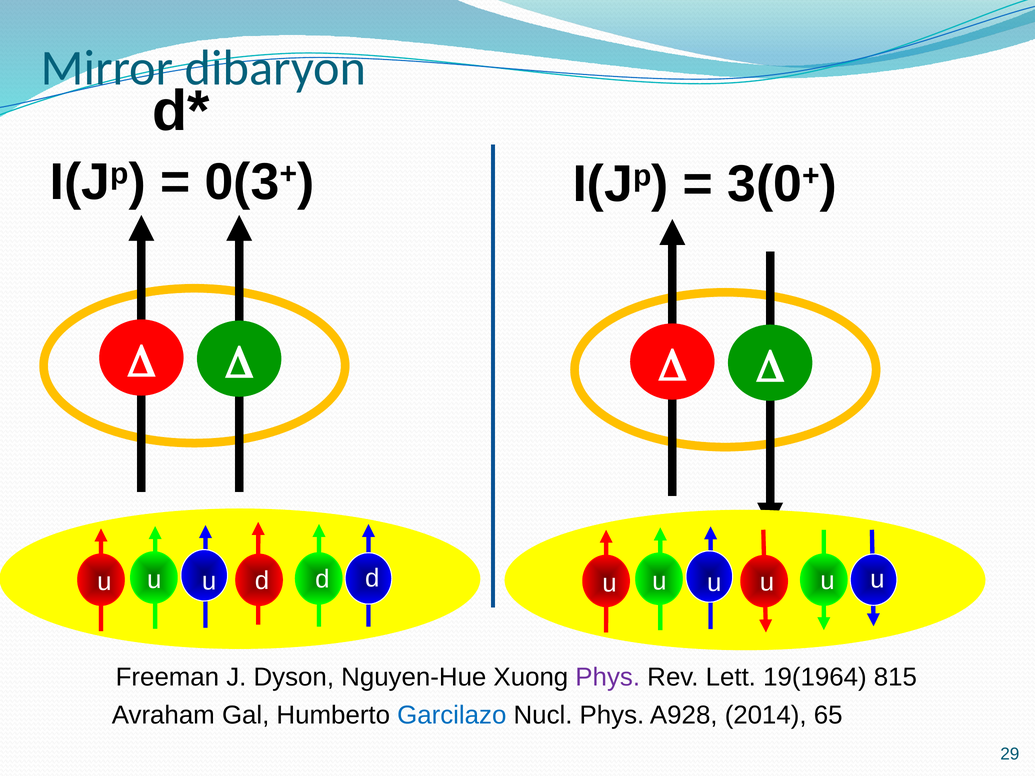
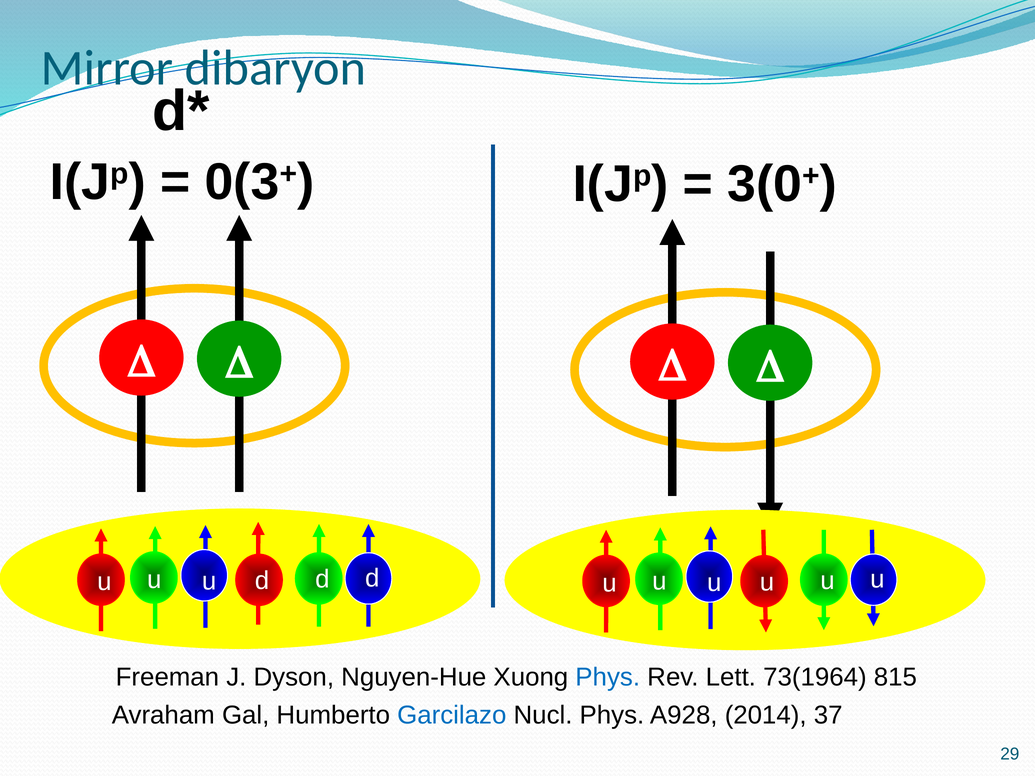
Phys at (608, 677) colour: purple -> blue
19(1964: 19(1964 -> 73(1964
65: 65 -> 37
